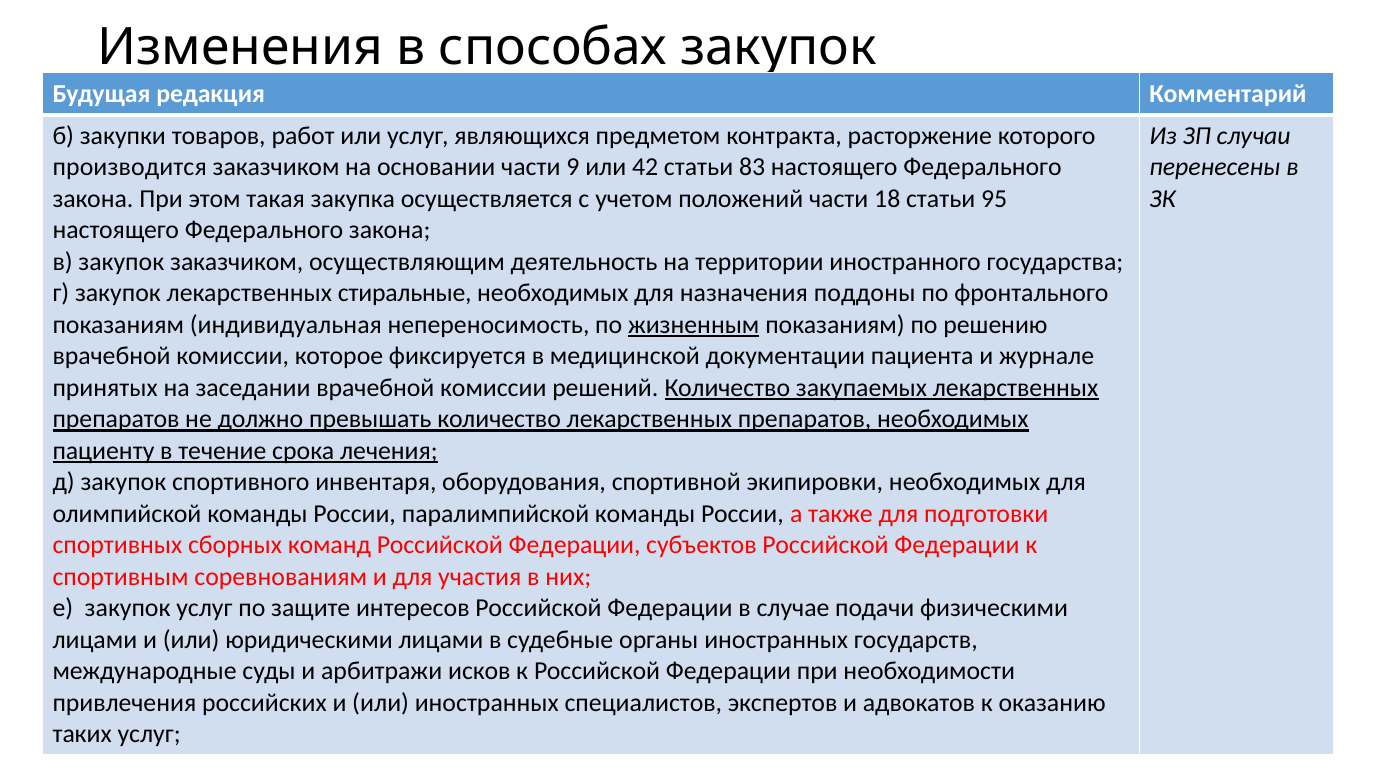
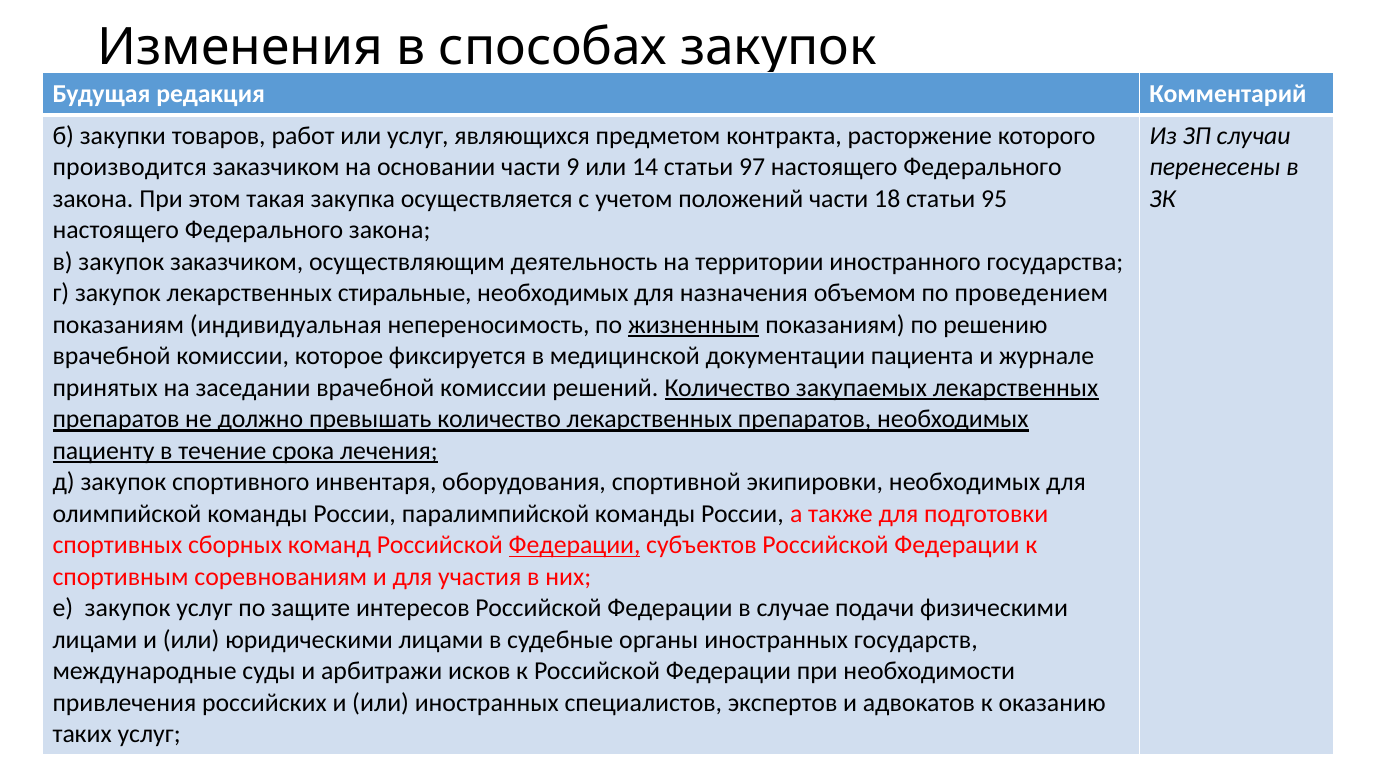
42: 42 -> 14
83: 83 -> 97
поддоны: поддоны -> объемом
фронтального: фронтального -> проведением
Федерации at (575, 545) underline: none -> present
